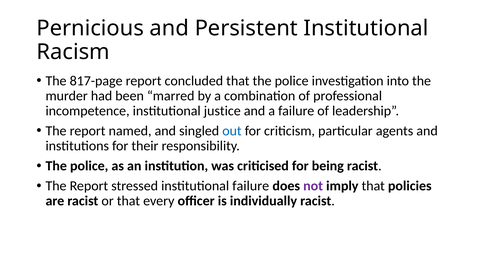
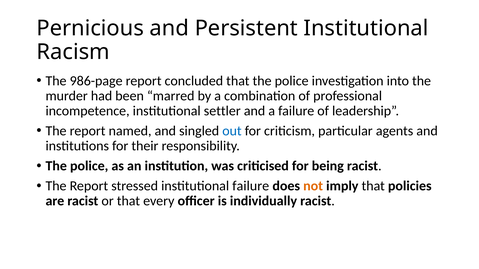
817-page: 817-page -> 986-page
justice: justice -> settler
not colour: purple -> orange
